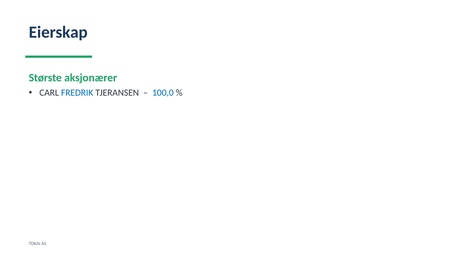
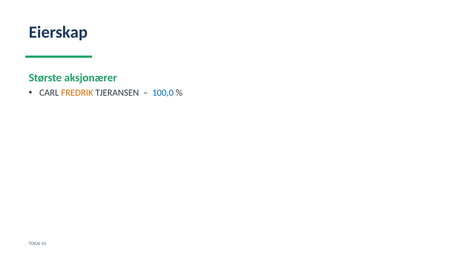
FREDRIK colour: blue -> orange
